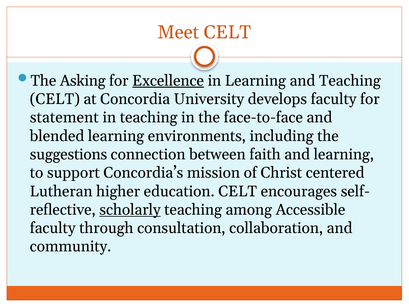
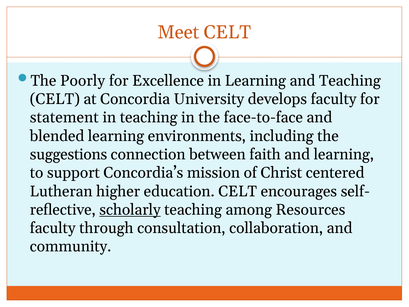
Asking: Asking -> Poorly
Excellence underline: present -> none
Accessible: Accessible -> Resources
